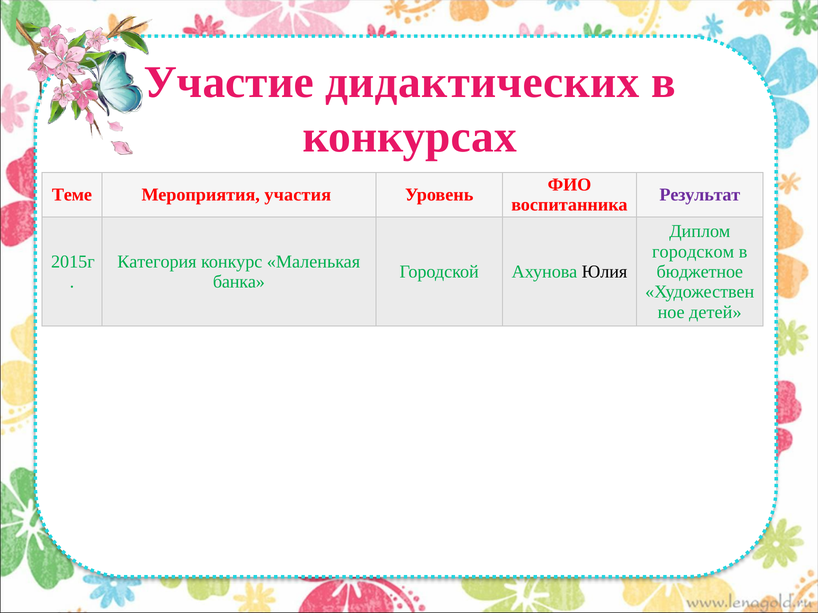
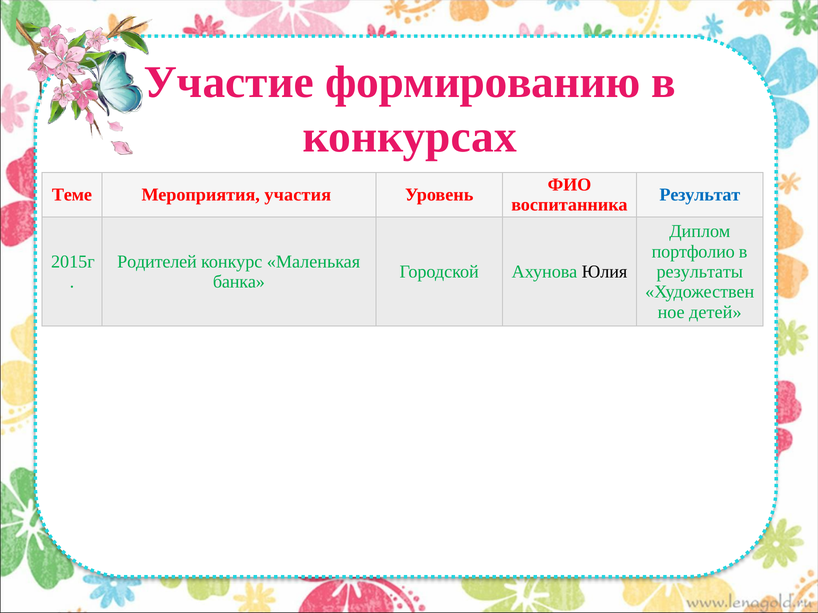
дидактических: дидактических -> формированию
Результат colour: purple -> blue
городском: городском -> портфолио
Категория: Категория -> Родителей
бюджетное: бюджетное -> результаты
